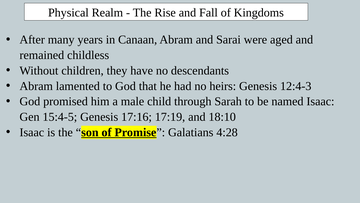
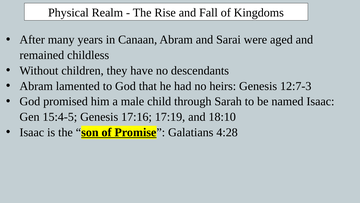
12:4-3: 12:4-3 -> 12:7-3
